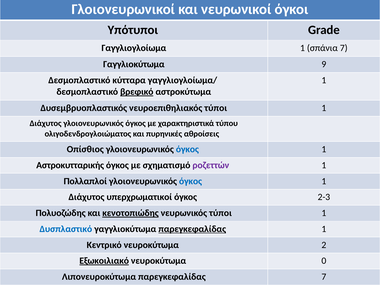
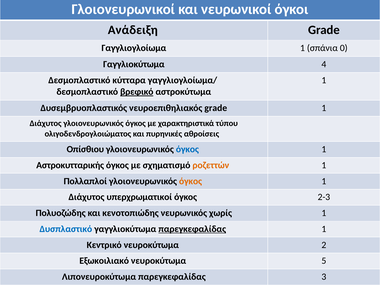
Υπότυποι: Υπότυποι -> Ανάδειξη
σπάνια 7: 7 -> 0
9: 9 -> 4
νευροεπιθηλιακός τύποι: τύποι -> grade
Οπίσθιος: Οπίσθιος -> Οπίσθιου
ροζεττών colour: purple -> orange
όγκος at (190, 181) colour: blue -> orange
κενοτοπιώδης underline: present -> none
νευρωνικός τύποι: τύποι -> χωρίς
Εξωκοιλιακό underline: present -> none
0: 0 -> 5
παρεγκεφαλίδας 7: 7 -> 3
